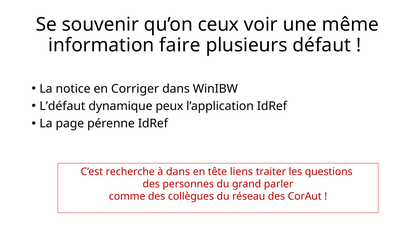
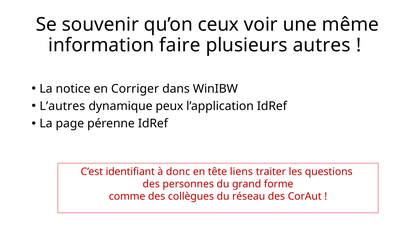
défaut: défaut -> autres
L’défaut: L’défaut -> L’autres
recherche: recherche -> identifiant
à dans: dans -> donc
parler: parler -> forme
